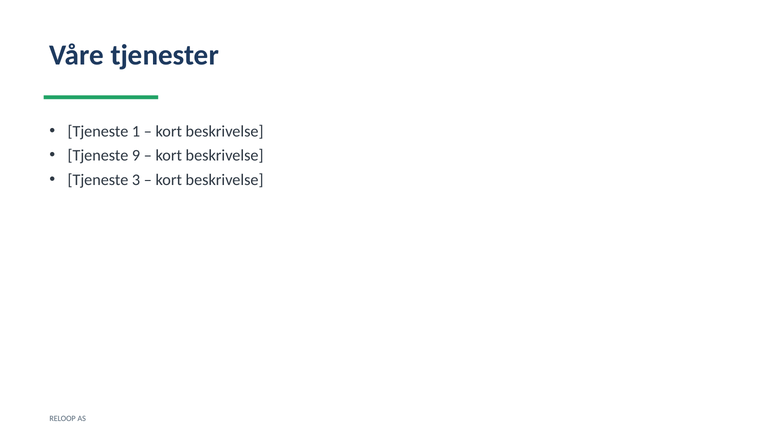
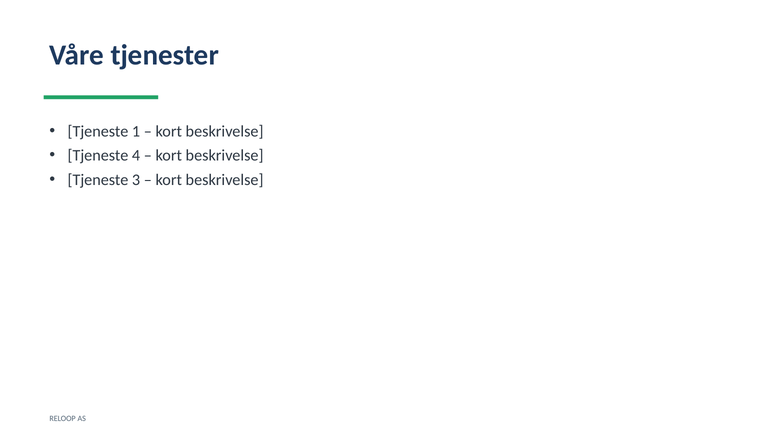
9: 9 -> 4
